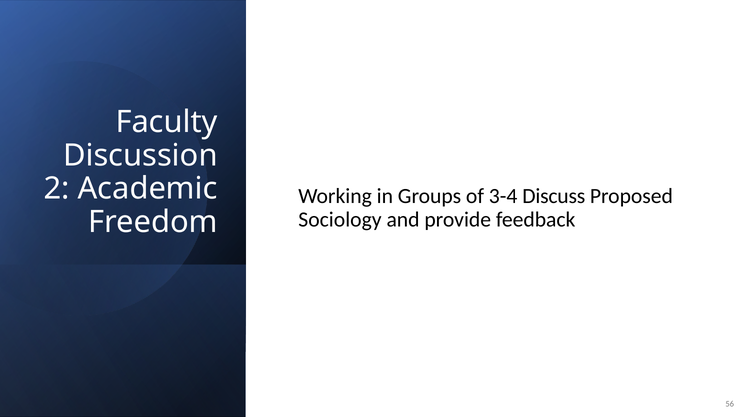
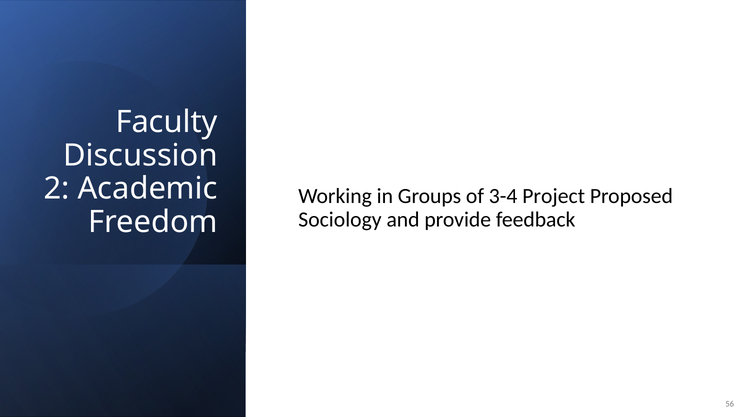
Discuss: Discuss -> Project
